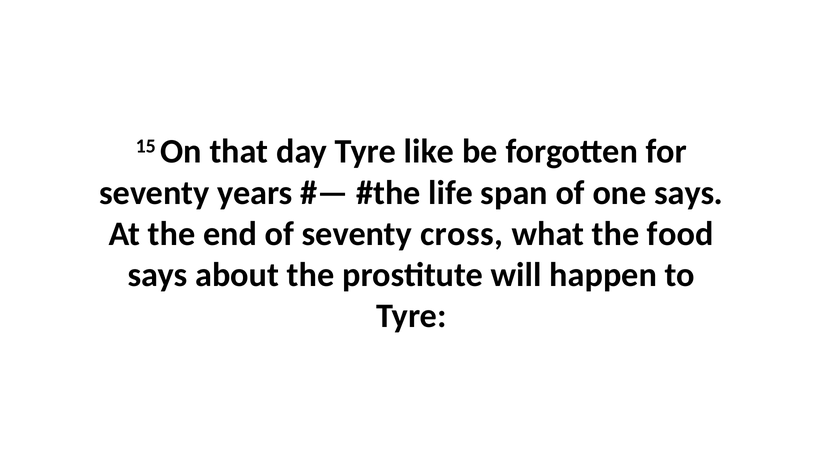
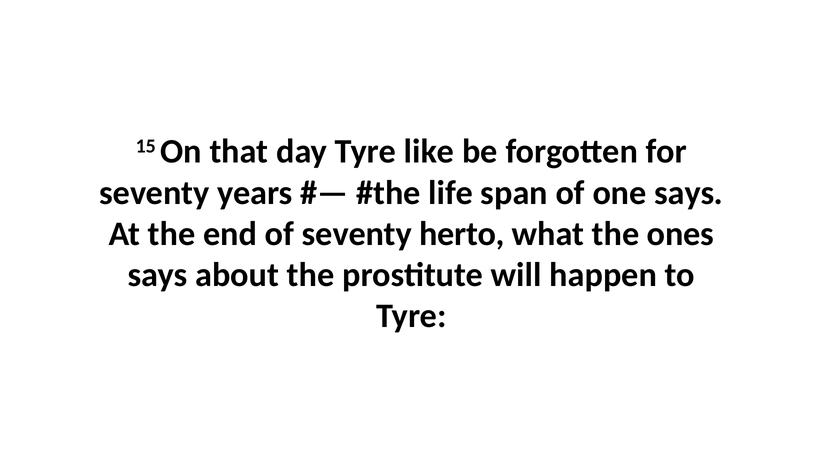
cross: cross -> herto
food: food -> ones
